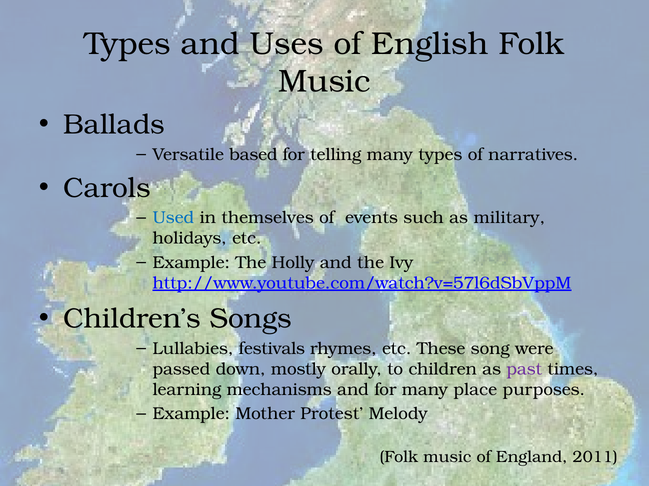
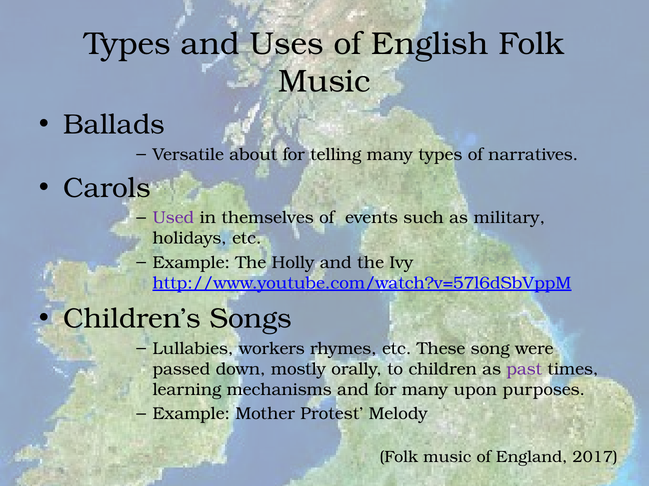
based: based -> about
Used colour: blue -> purple
festivals: festivals -> workers
place: place -> upon
2011: 2011 -> 2017
